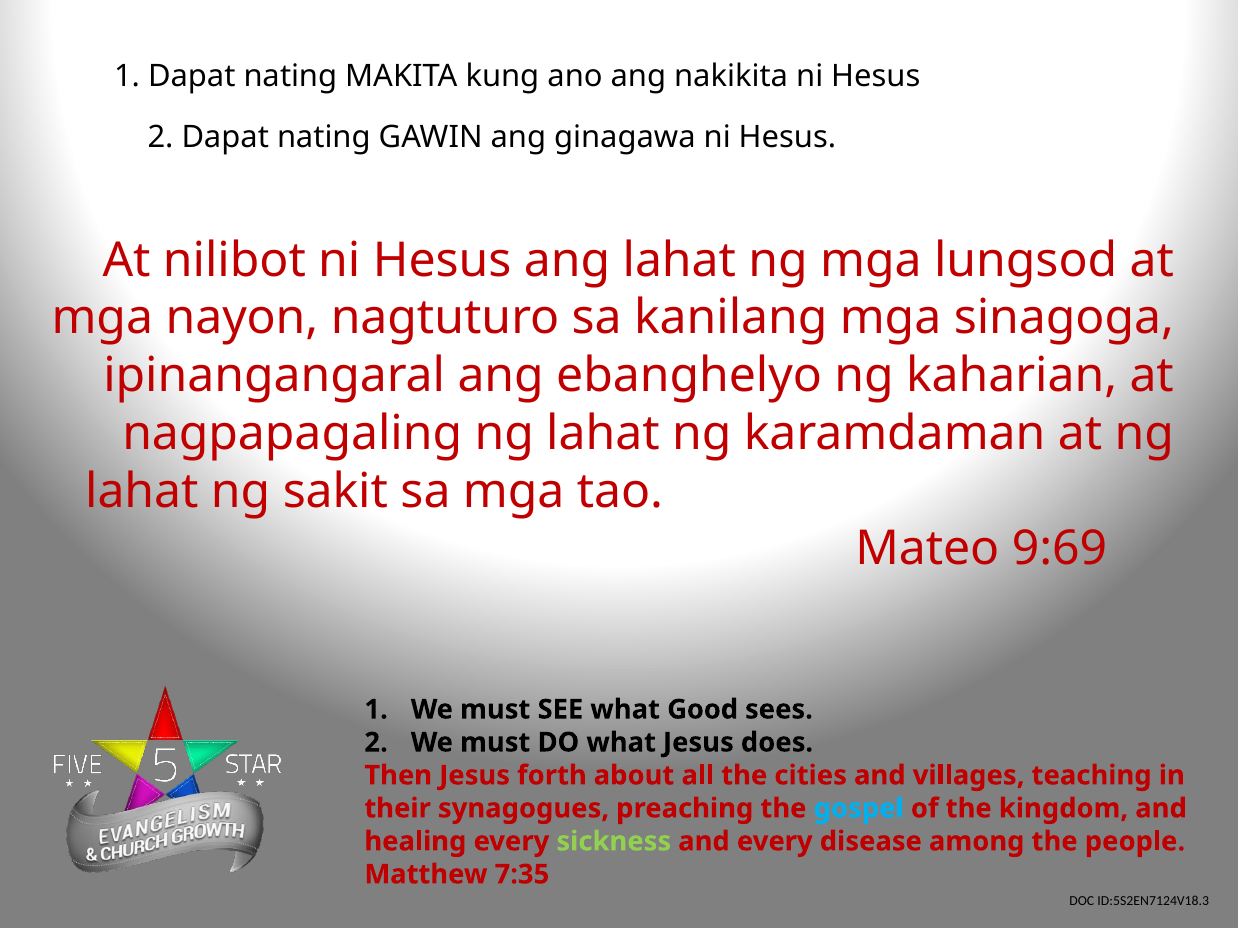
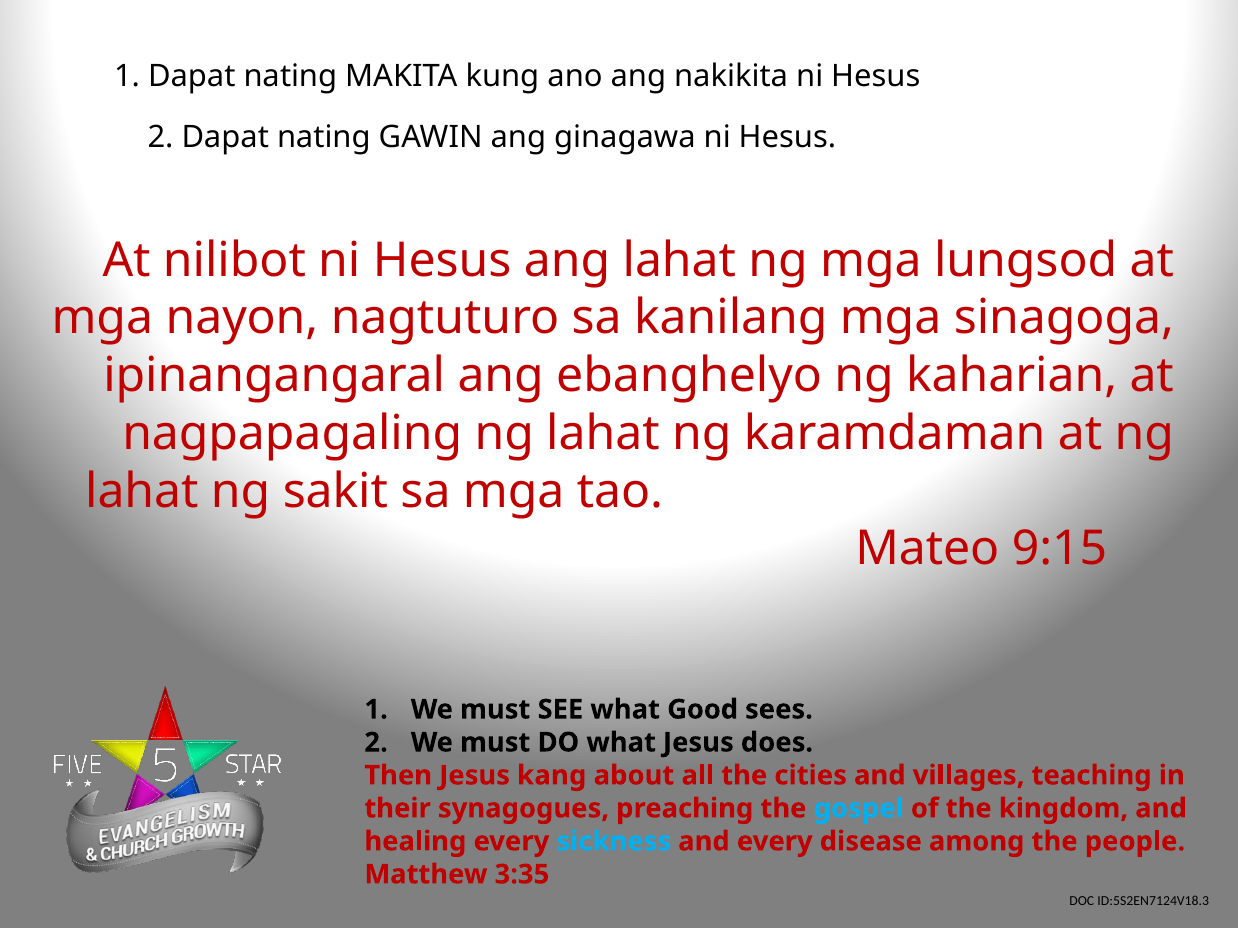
9:69: 9:69 -> 9:15
forth: forth -> kang
sickness colour: light green -> light blue
7:35: 7:35 -> 3:35
